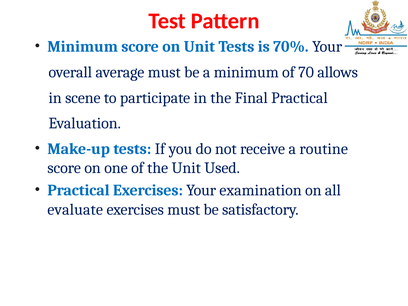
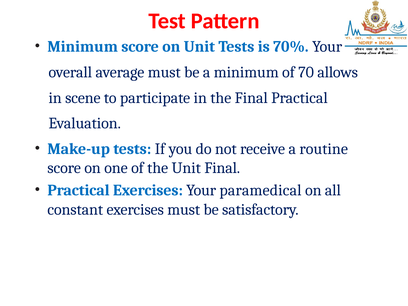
Unit Used: Used -> Final
examination: examination -> paramedical
evaluate: evaluate -> constant
